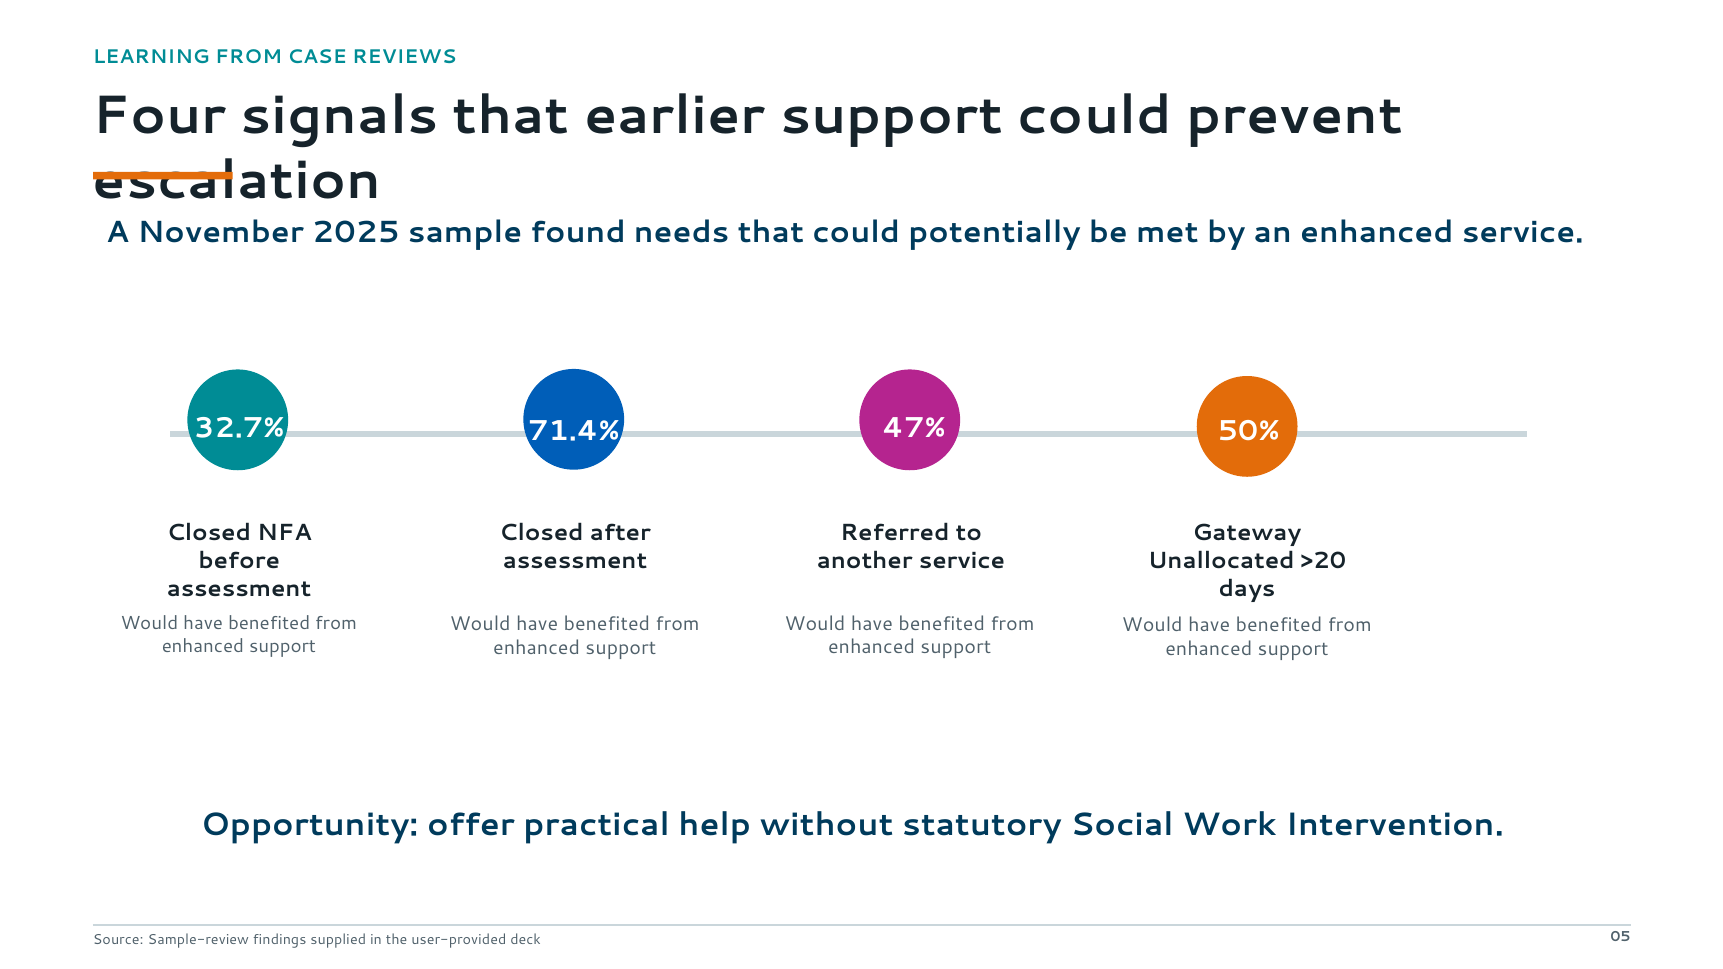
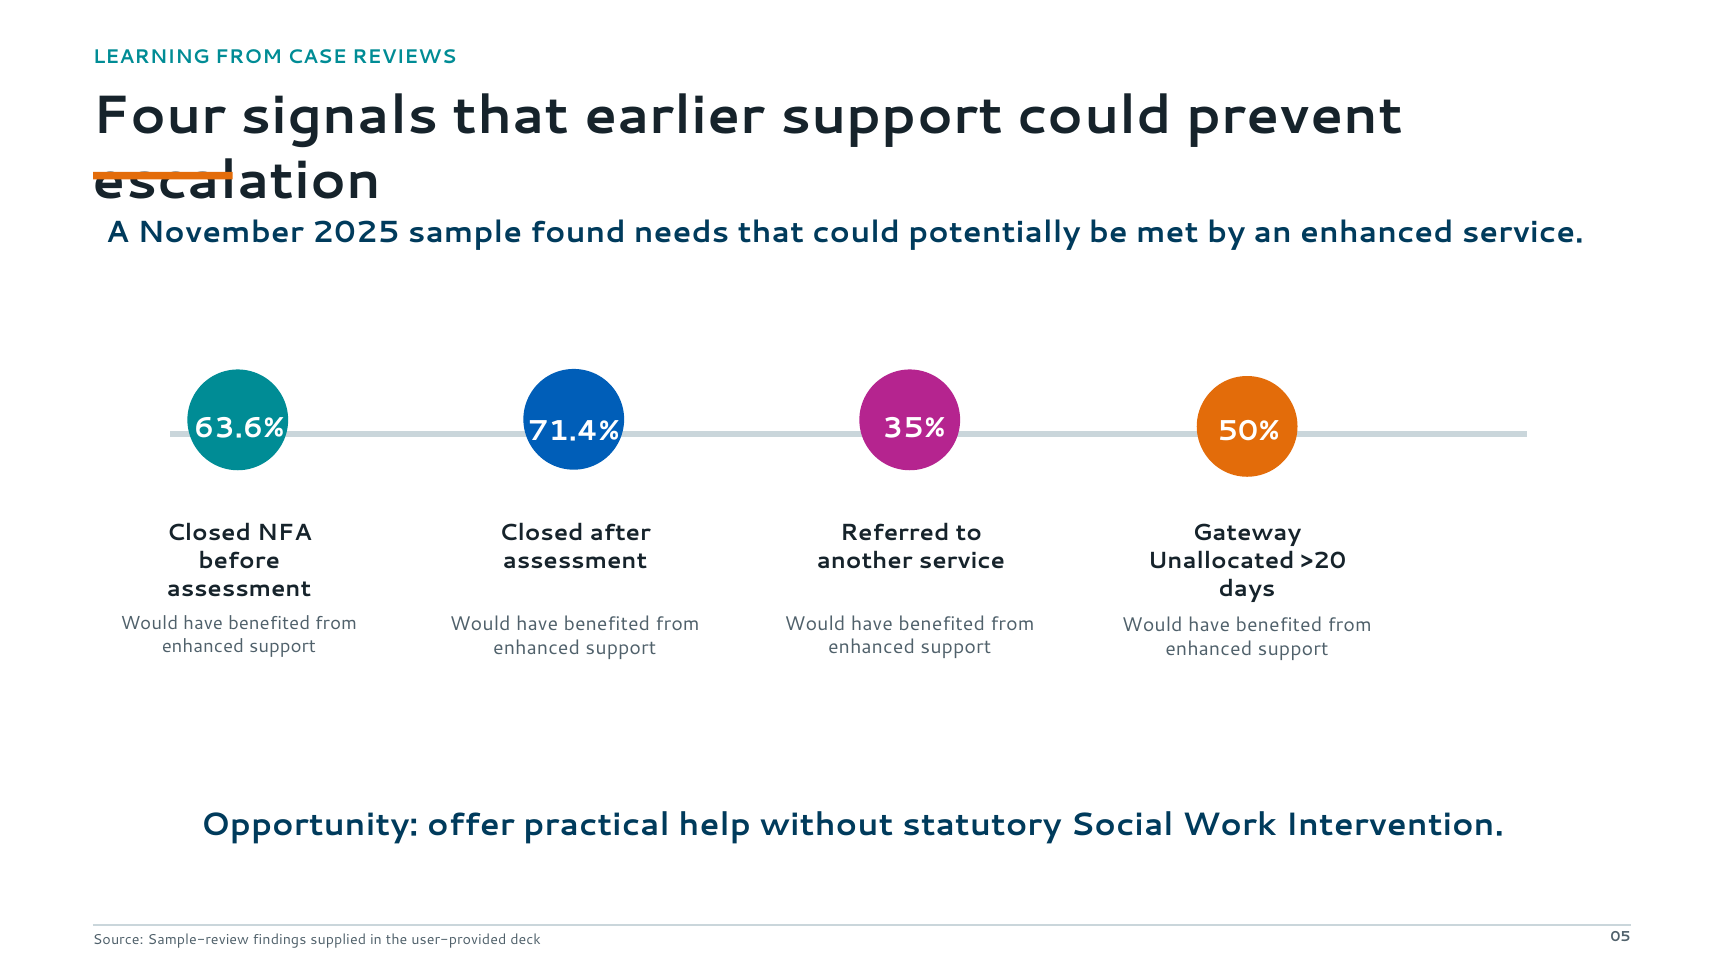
32.7%: 32.7% -> 63.6%
47%: 47% -> 35%
